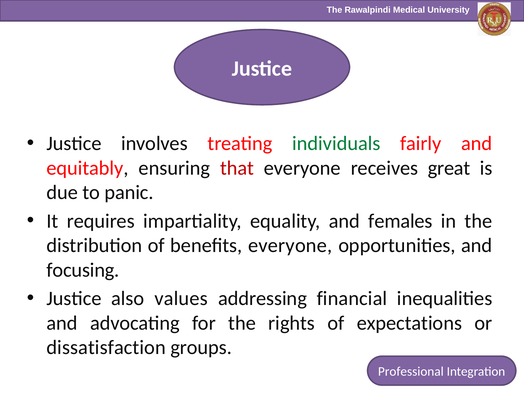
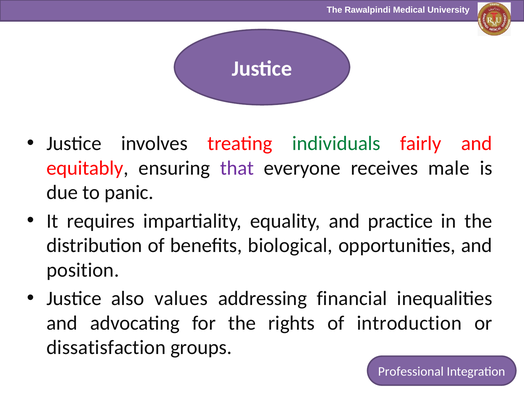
that colour: red -> purple
great: great -> male
females: females -> practice
benefits everyone: everyone -> biological
focusing: focusing -> position
expectations: expectations -> introduction
